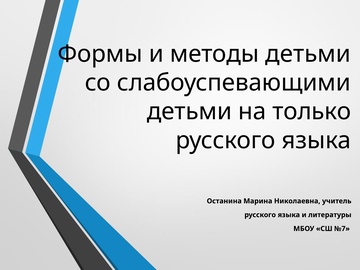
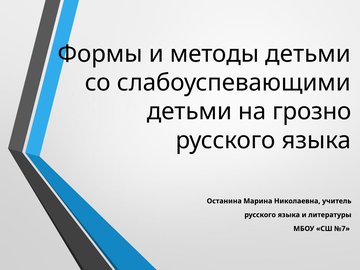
только: только -> грозно
